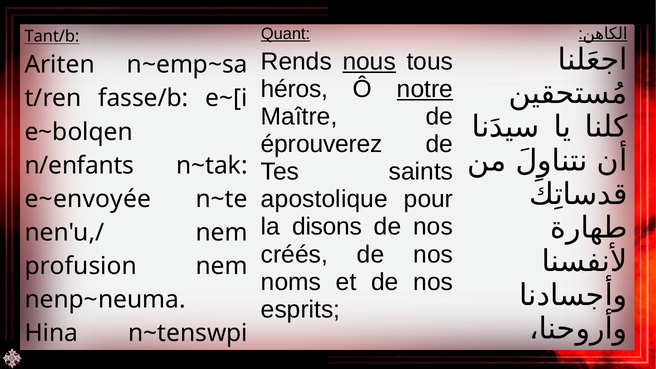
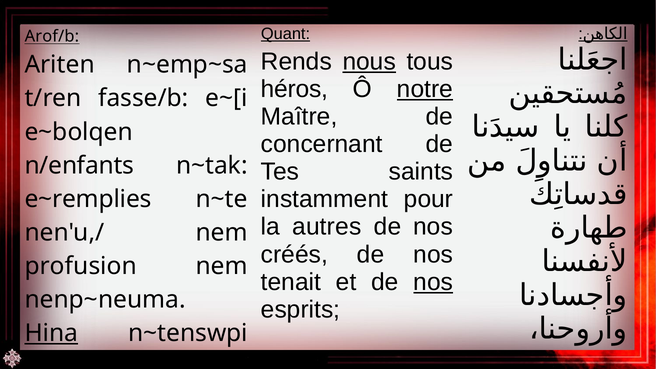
Tant/b: Tant/b -> Arof/b
éprouverez: éprouverez -> concernant
apostolique: apostolique -> instamment
e~envoyée: e~envoyée -> e~remplies
disons: disons -> autres
noms: noms -> tenait
nos at (433, 282) underline: none -> present
Hina underline: none -> present
